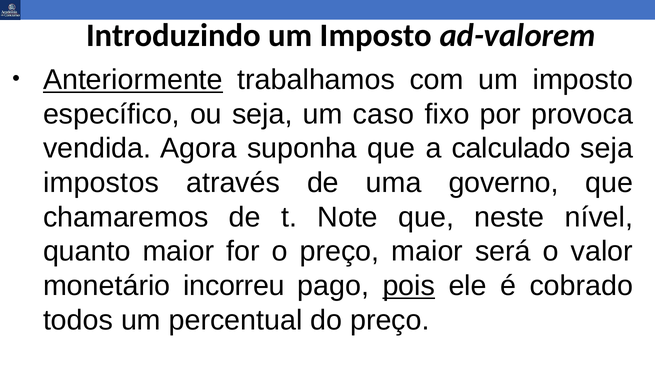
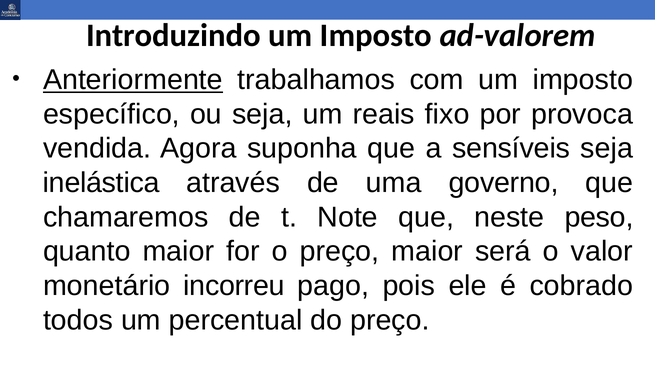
caso: caso -> reais
calculado: calculado -> sensíveis
impostos: impostos -> inelástica
nível: nível -> peso
pois underline: present -> none
